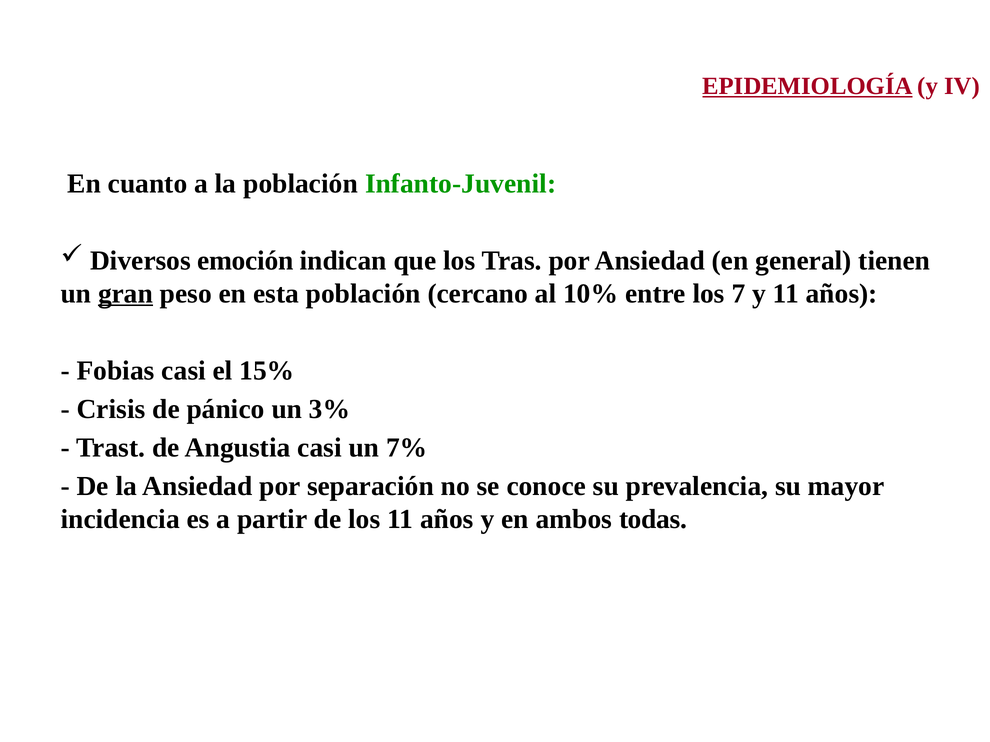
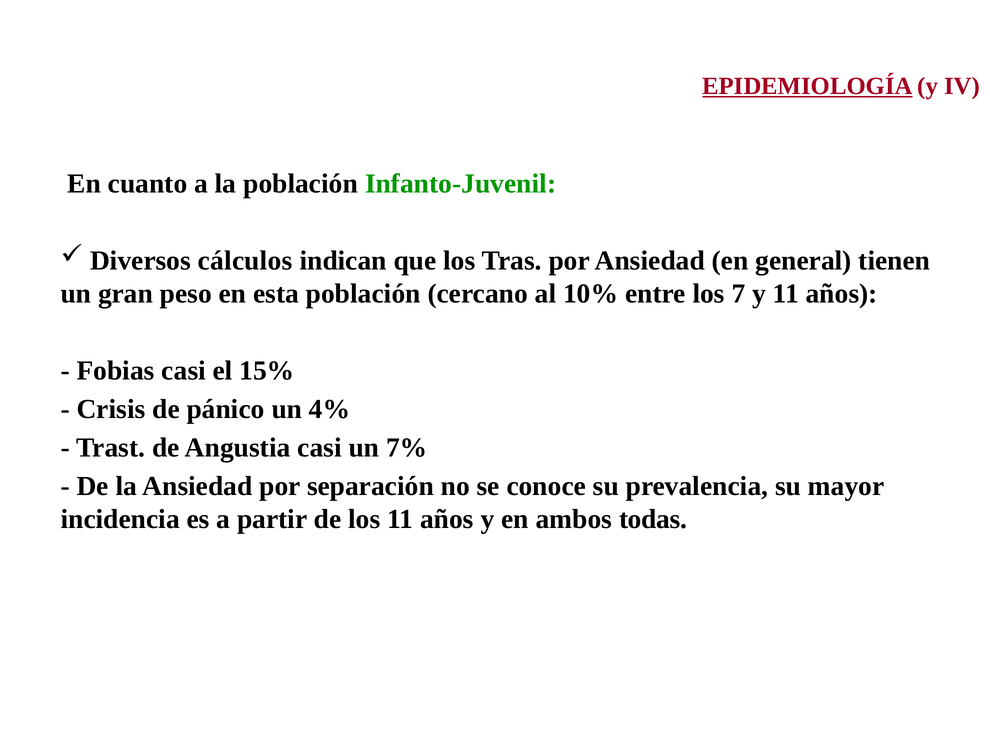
emoción: emoción -> cálculos
gran underline: present -> none
3%: 3% -> 4%
